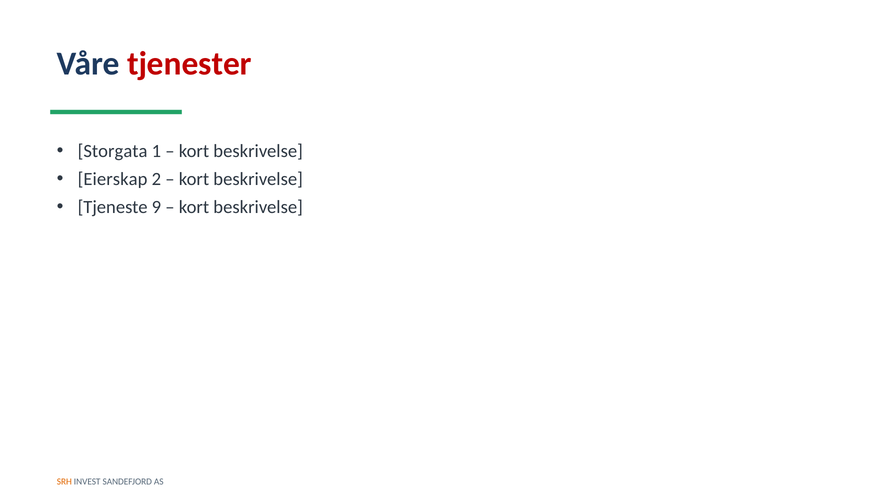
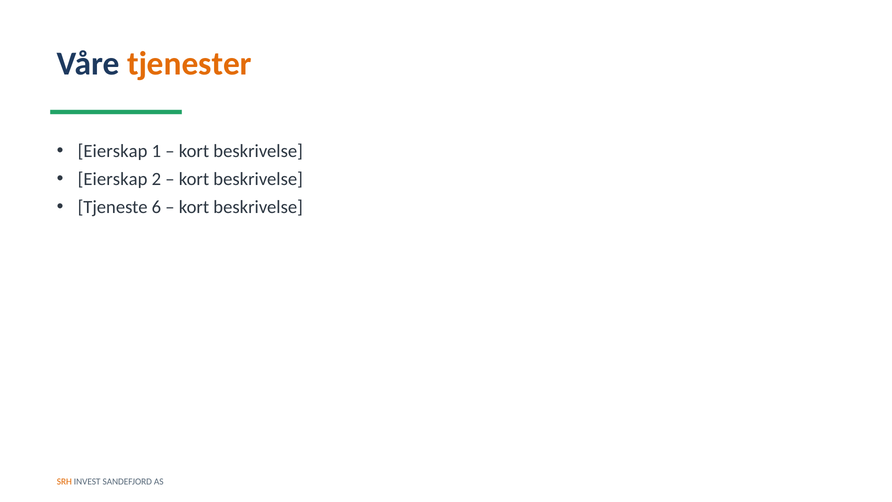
tjenester colour: red -> orange
Storgata at (113, 151): Storgata -> Eierskap
9: 9 -> 6
